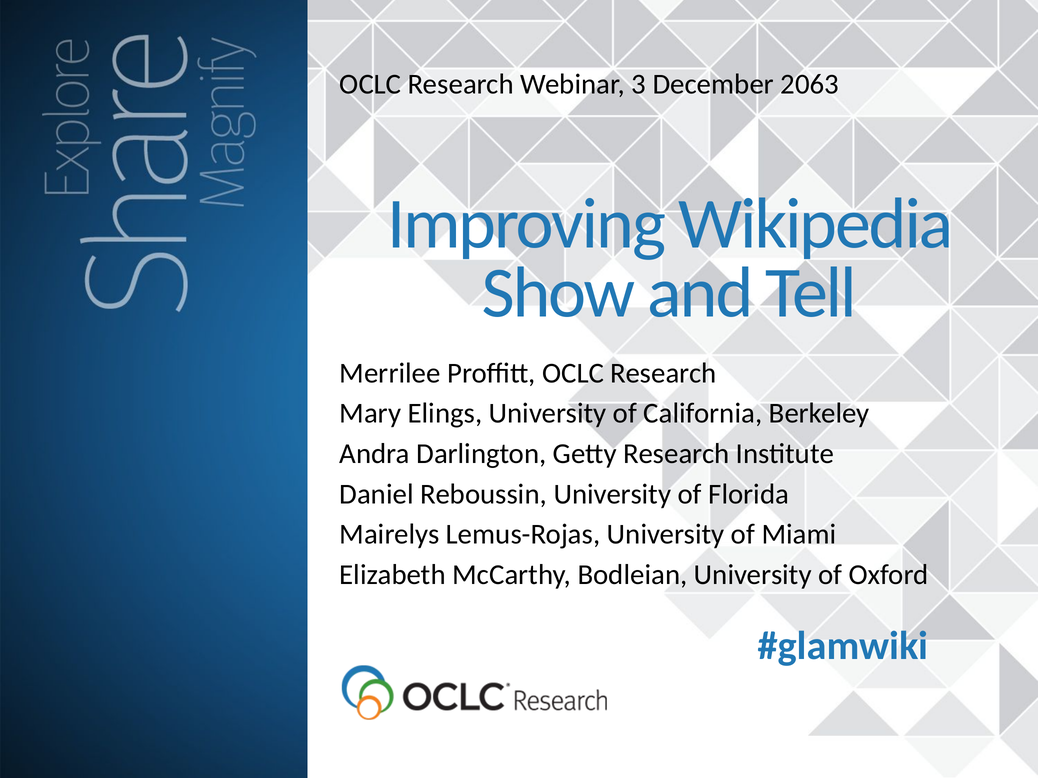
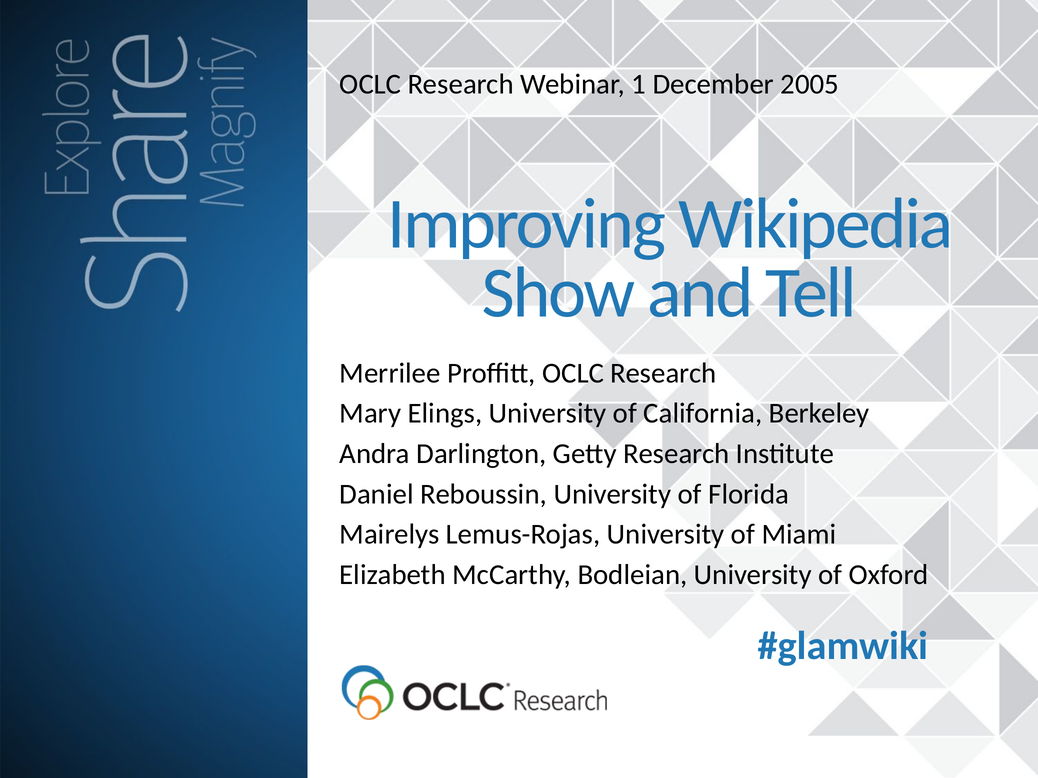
3: 3 -> 1
2063: 2063 -> 2005
